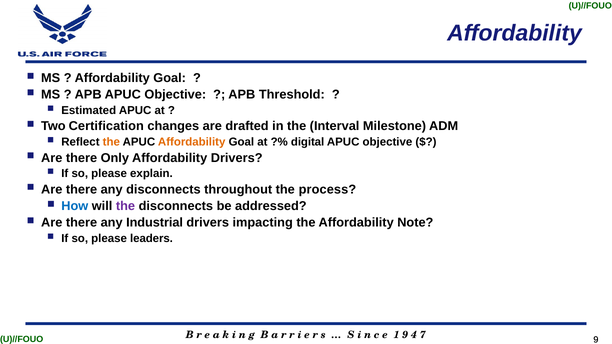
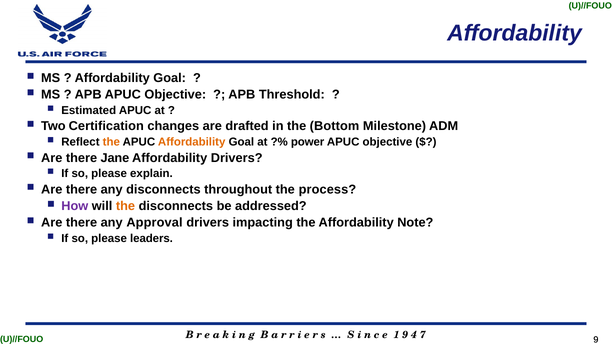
Interval: Interval -> Bottom
digital: digital -> power
Only: Only -> Jane
How colour: blue -> purple
the at (126, 206) colour: purple -> orange
Industrial: Industrial -> Approval
